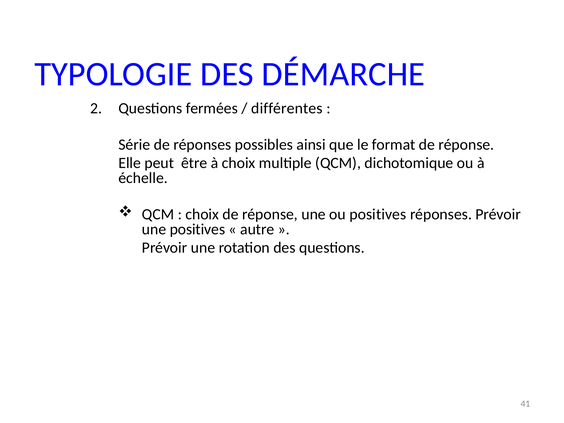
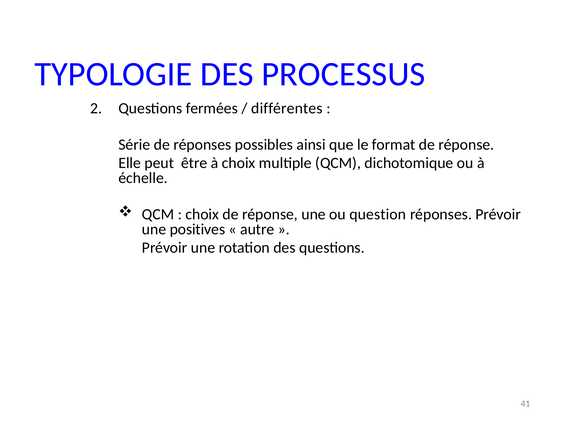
DÉMARCHE: DÉMARCHE -> PROCESSUS
ou positives: positives -> question
